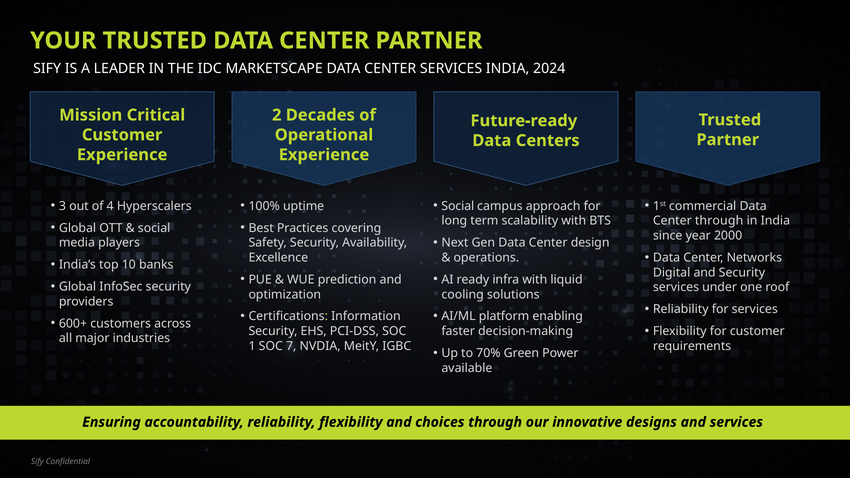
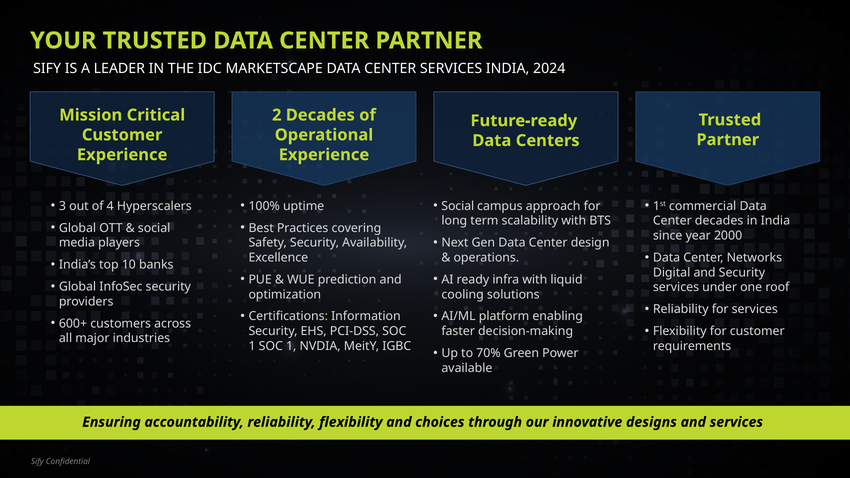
Center through: through -> decades
1 SOC 7: 7 -> 1
